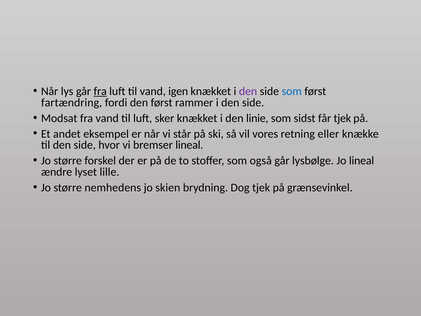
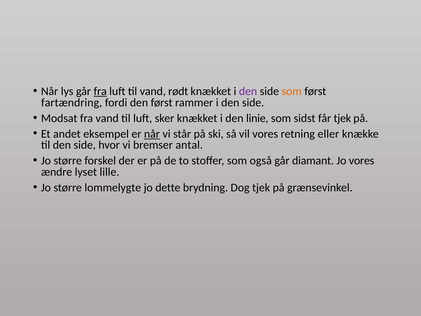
igen: igen -> rødt
som at (292, 91) colour: blue -> orange
når at (152, 134) underline: none -> present
bremser lineal: lineal -> antal
lysbølge: lysbølge -> diamant
Jo lineal: lineal -> vores
nemhedens: nemhedens -> lommelygte
skien: skien -> dette
